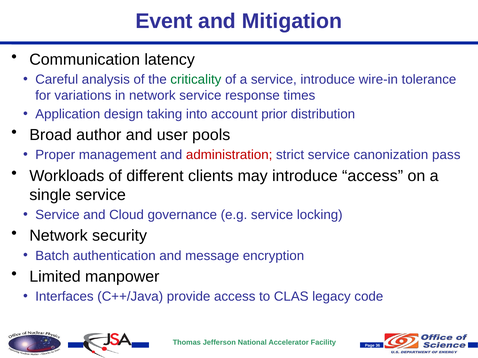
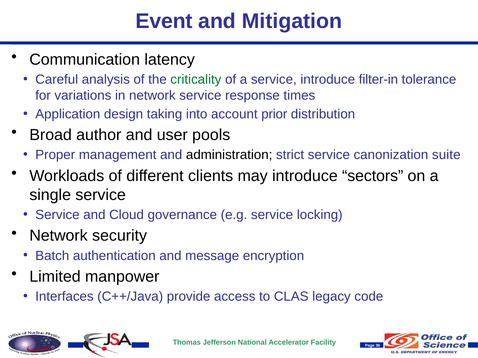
wire-in: wire-in -> filter-in
administration colour: red -> black
pass: pass -> suite
introduce access: access -> sectors
